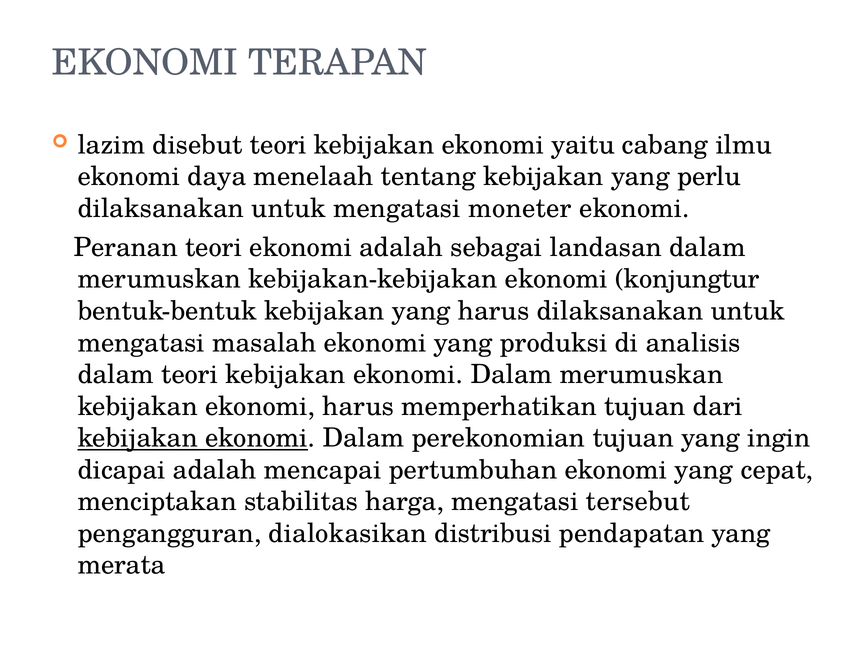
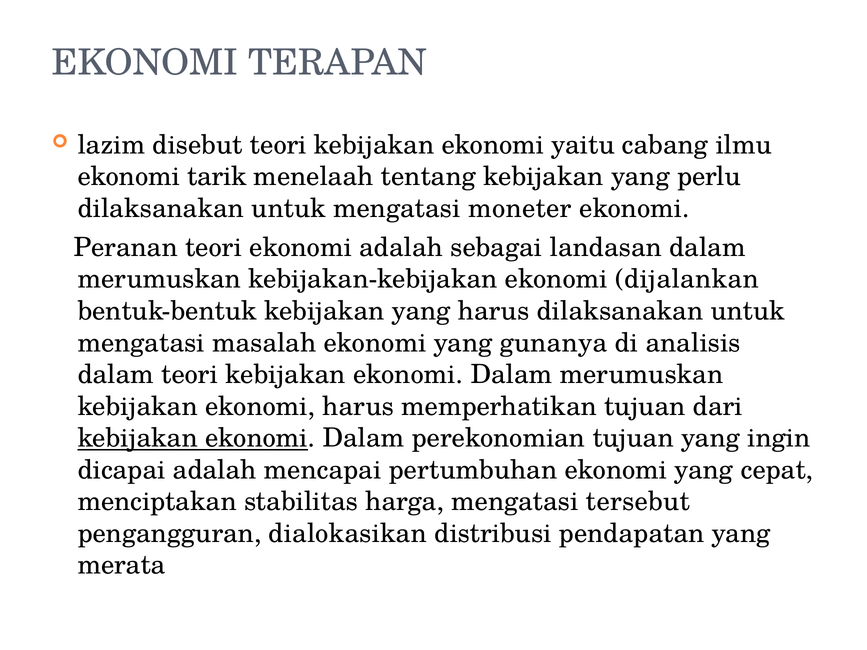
daya: daya -> tarik
konjungtur: konjungtur -> dijalankan
produksi: produksi -> gunanya
